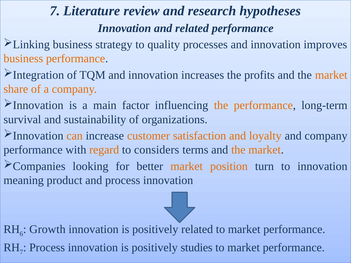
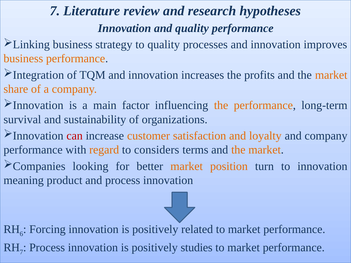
and related: related -> quality
can colour: orange -> red
Growth: Growth -> Forcing
